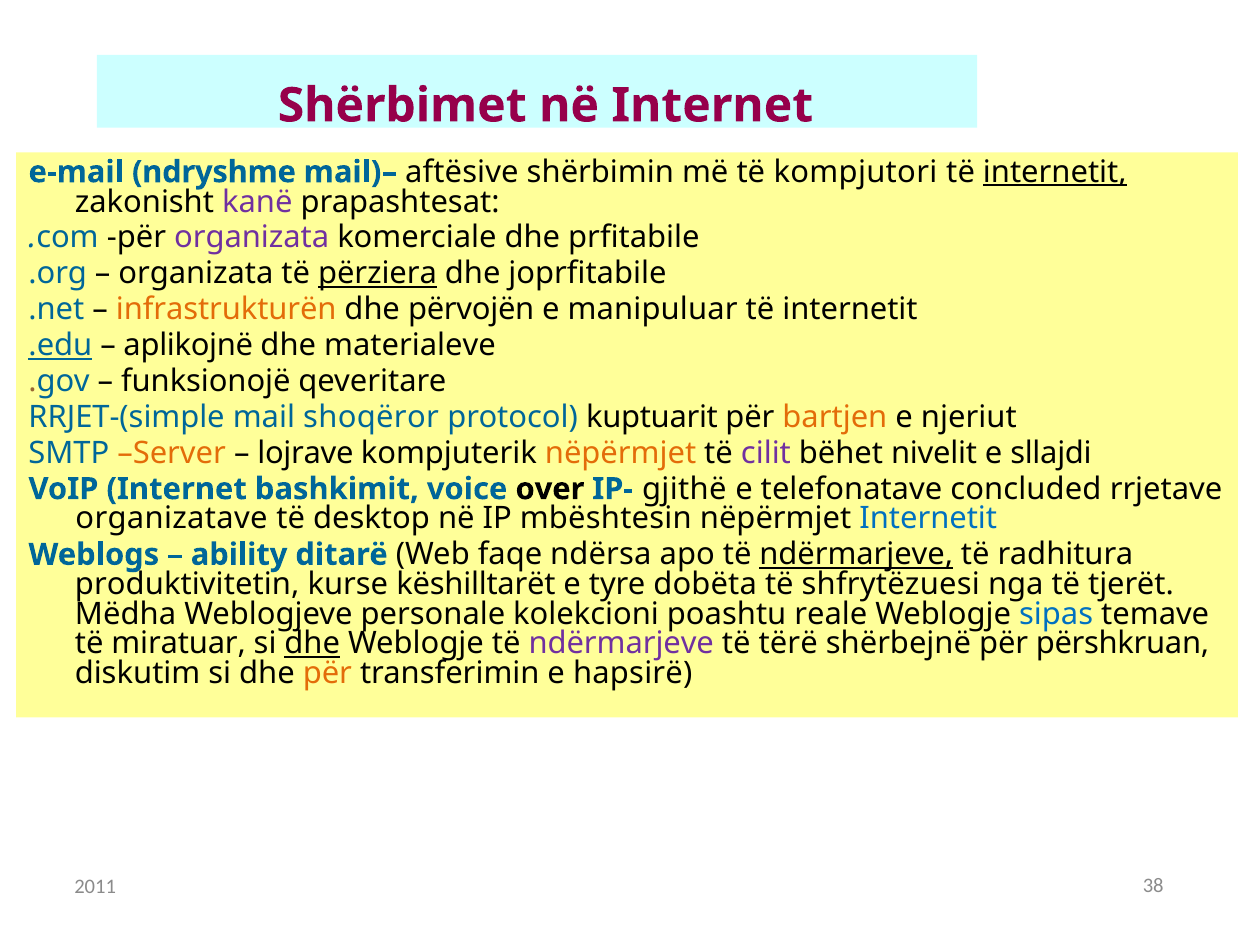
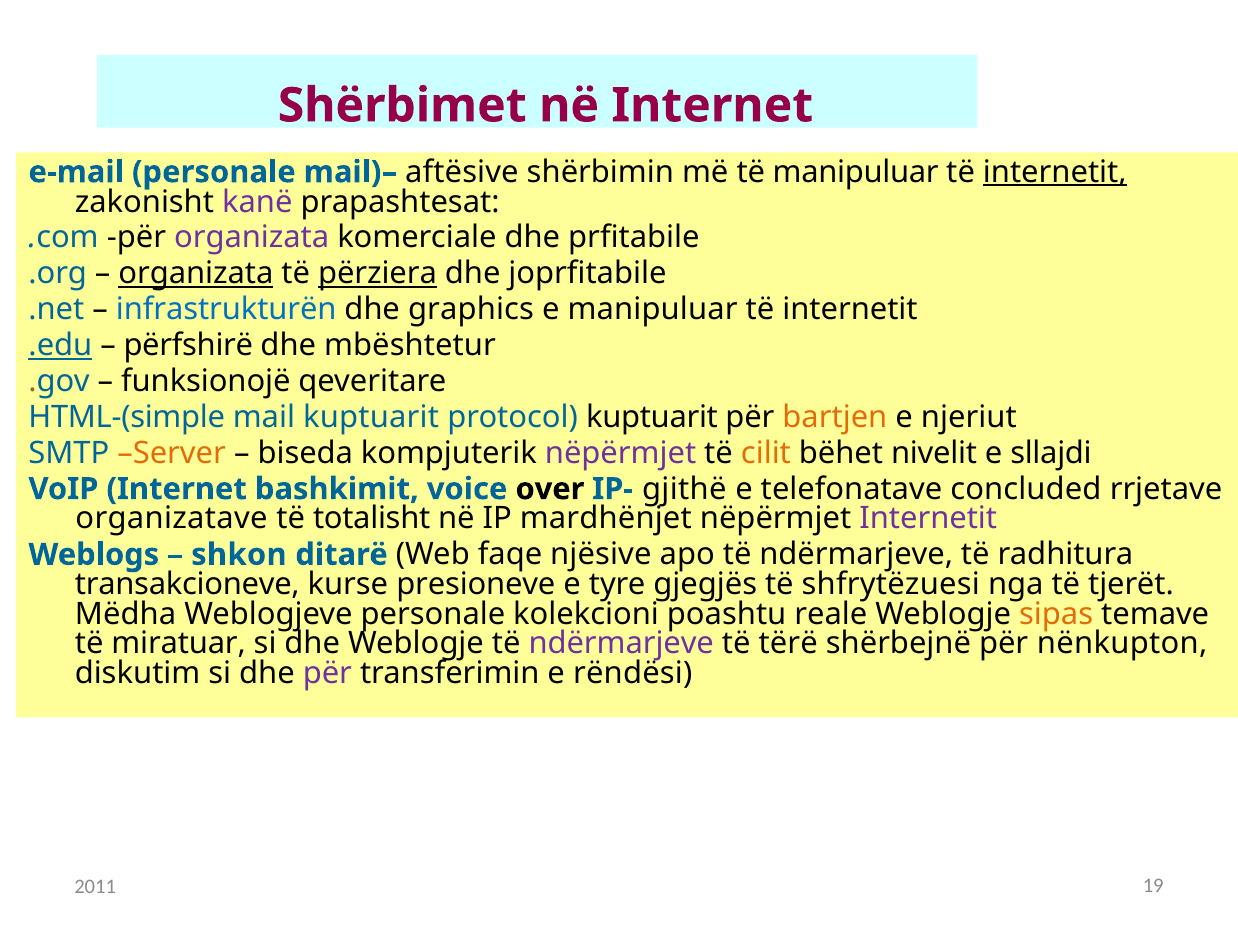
e-mail ndryshme: ndryshme -> personale
të kompjutori: kompjutori -> manipuluar
organizata at (196, 274) underline: none -> present
infrastrukturën colour: orange -> blue
përvojën: përvojën -> graphics
aplikojnë: aplikojnë -> përfshirë
materialeve: materialeve -> mbështetur
RRJET-(simple: RRJET-(simple -> HTML-(simple
mail shoqëror: shoqëror -> kuptuarit
lojrave: lojrave -> biseda
nëpërmjet at (621, 453) colour: orange -> purple
cilit colour: purple -> orange
desktop: desktop -> totalisht
mbështesin: mbështesin -> mardhënjet
Internetit at (928, 519) colour: blue -> purple
ability: ability -> shkon
ndërsa: ndërsa -> njësive
ndërmarjeve at (856, 555) underline: present -> none
produktivitetin: produktivitetin -> transakcioneve
këshilltarët: këshilltarët -> presioneve
dobëta: dobëta -> gjegjës
sipas colour: blue -> orange
dhe at (312, 644) underline: present -> none
përshkruan: përshkruan -> nënkupton
për at (327, 674) colour: orange -> purple
hapsirë: hapsirë -> rëndësi
38: 38 -> 19
